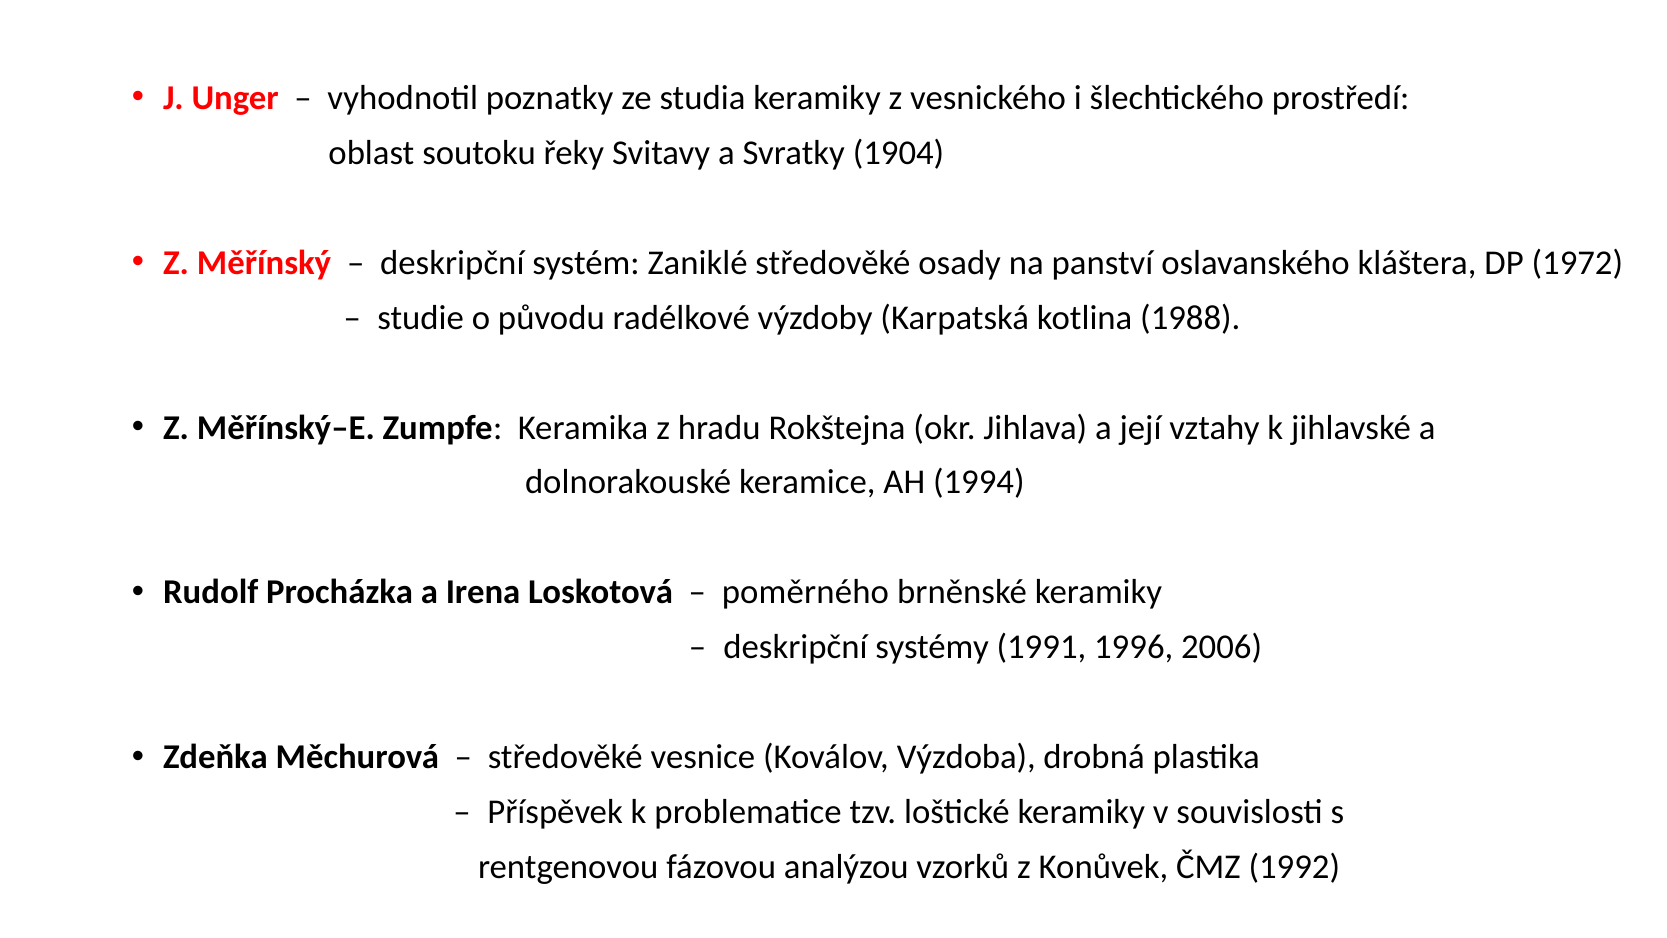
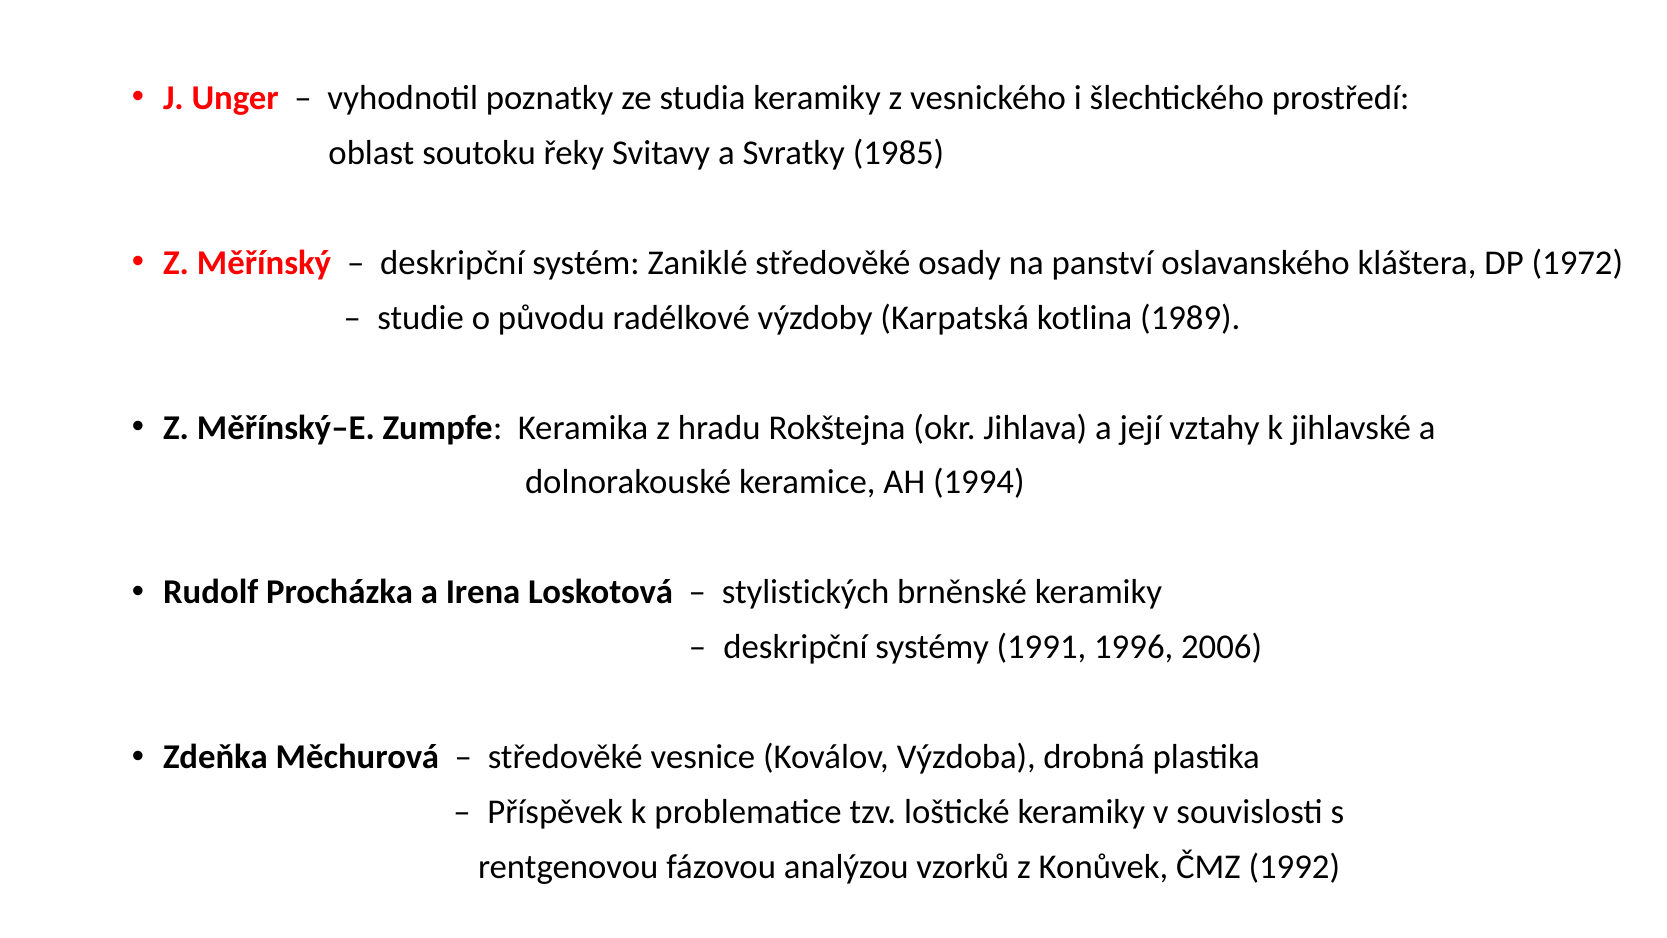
1904: 1904 -> 1985
1988: 1988 -> 1989
poměrného: poměrného -> stylistických
